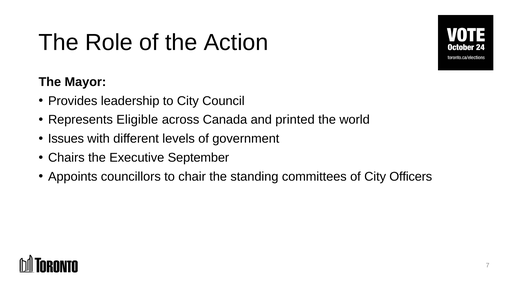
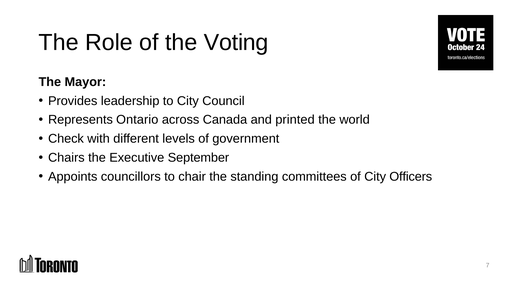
Action: Action -> Voting
Eligible: Eligible -> Ontario
Issues: Issues -> Check
